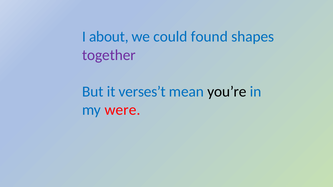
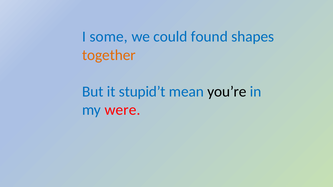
about: about -> some
together colour: purple -> orange
verses’t: verses’t -> stupid’t
